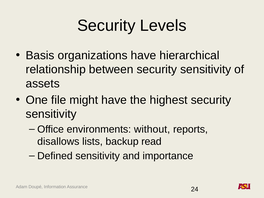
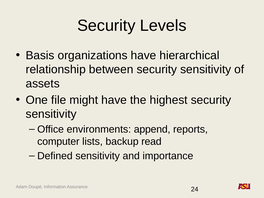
without: without -> append
disallows: disallows -> computer
